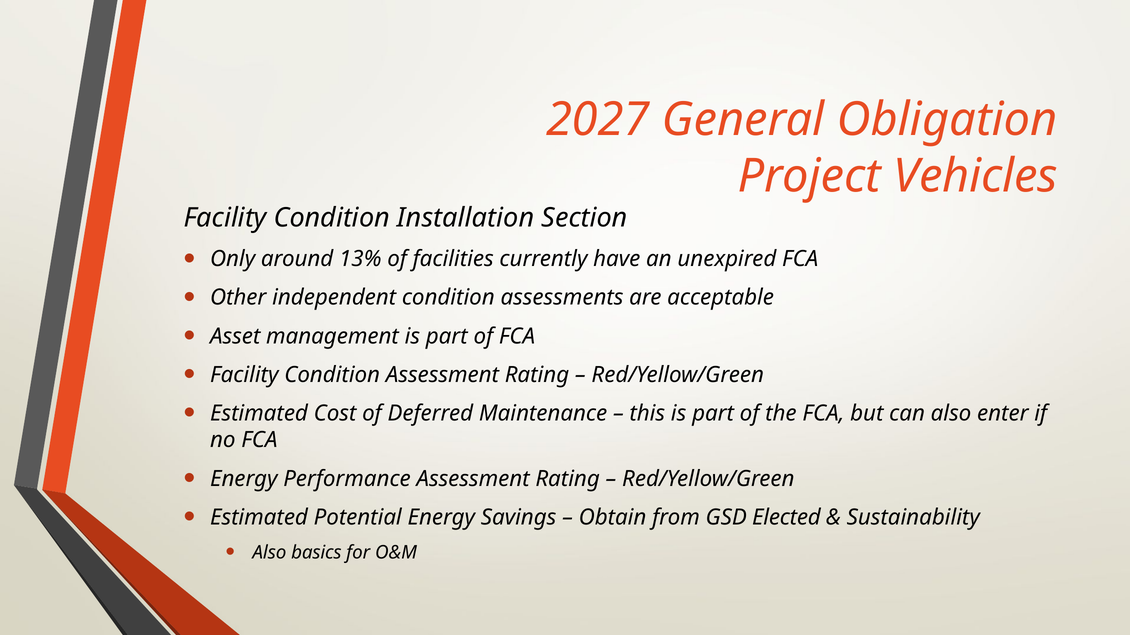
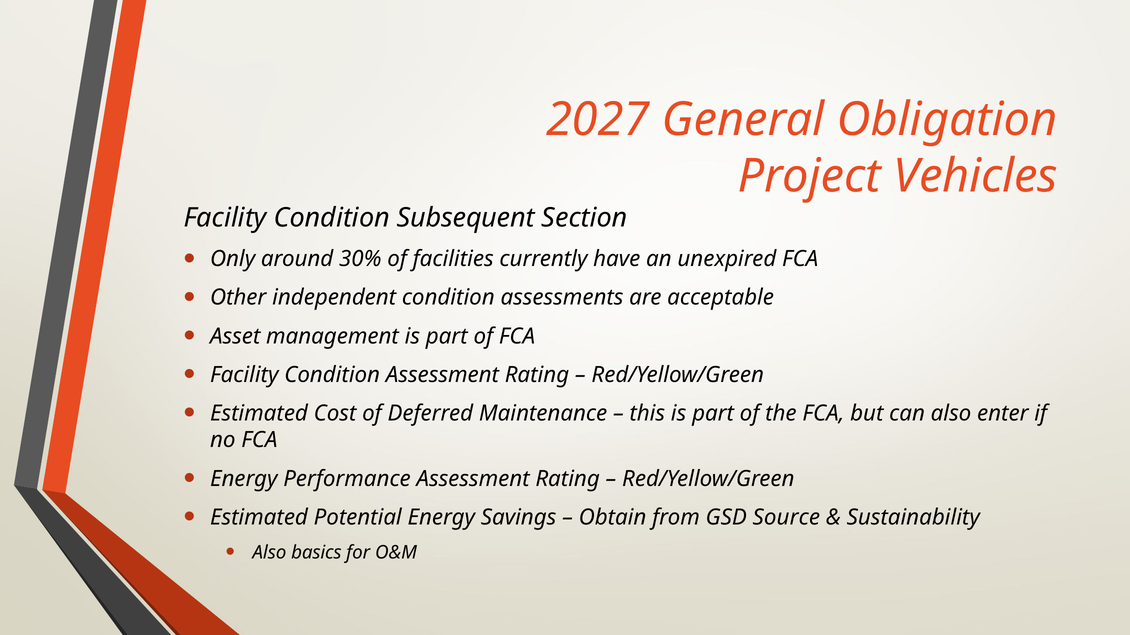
Installation: Installation -> Subsequent
13%: 13% -> 30%
Elected: Elected -> Source
